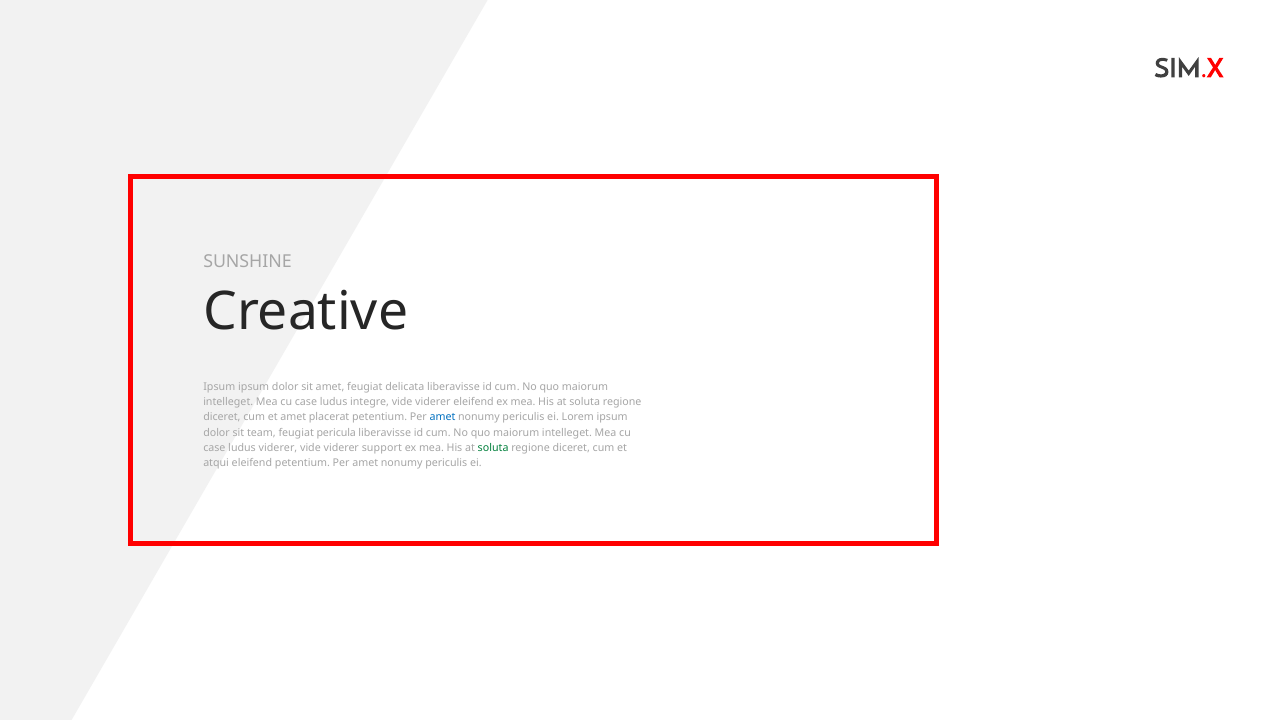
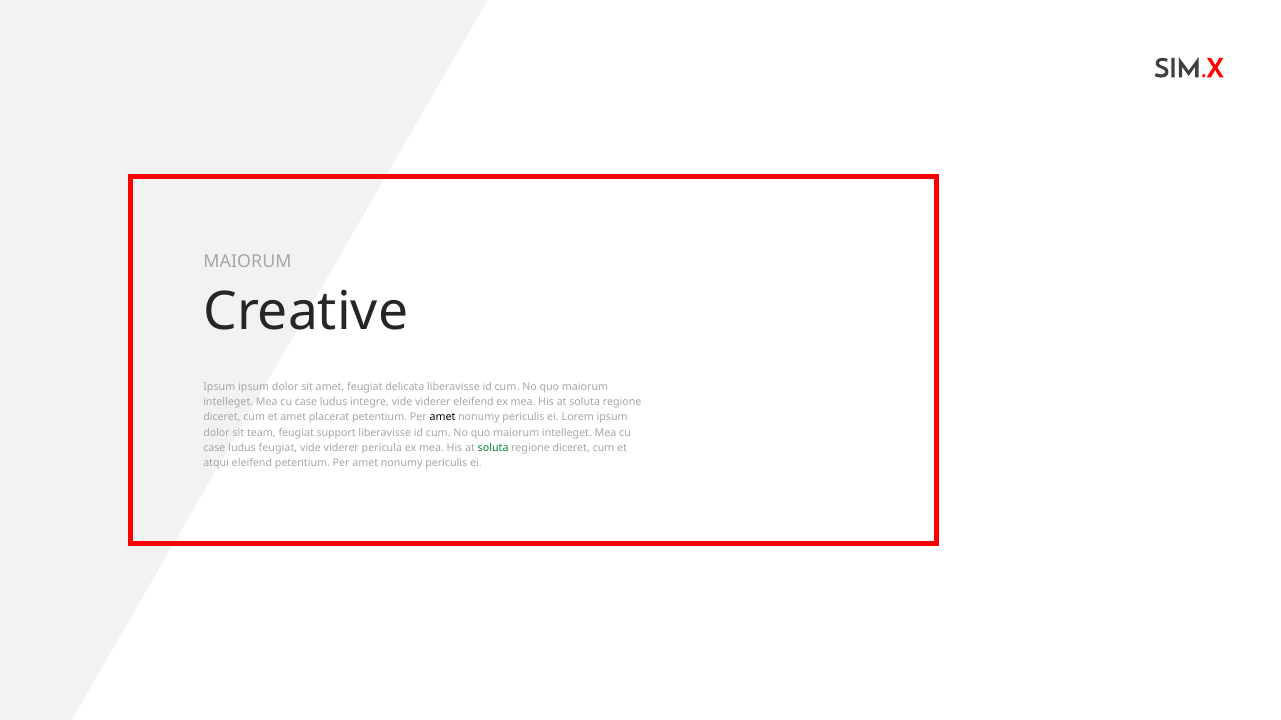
SUNSHINE at (248, 262): SUNSHINE -> MAIORUM
amet at (442, 418) colour: blue -> black
pericula: pericula -> support
ludus viderer: viderer -> feugiat
support: support -> pericula
